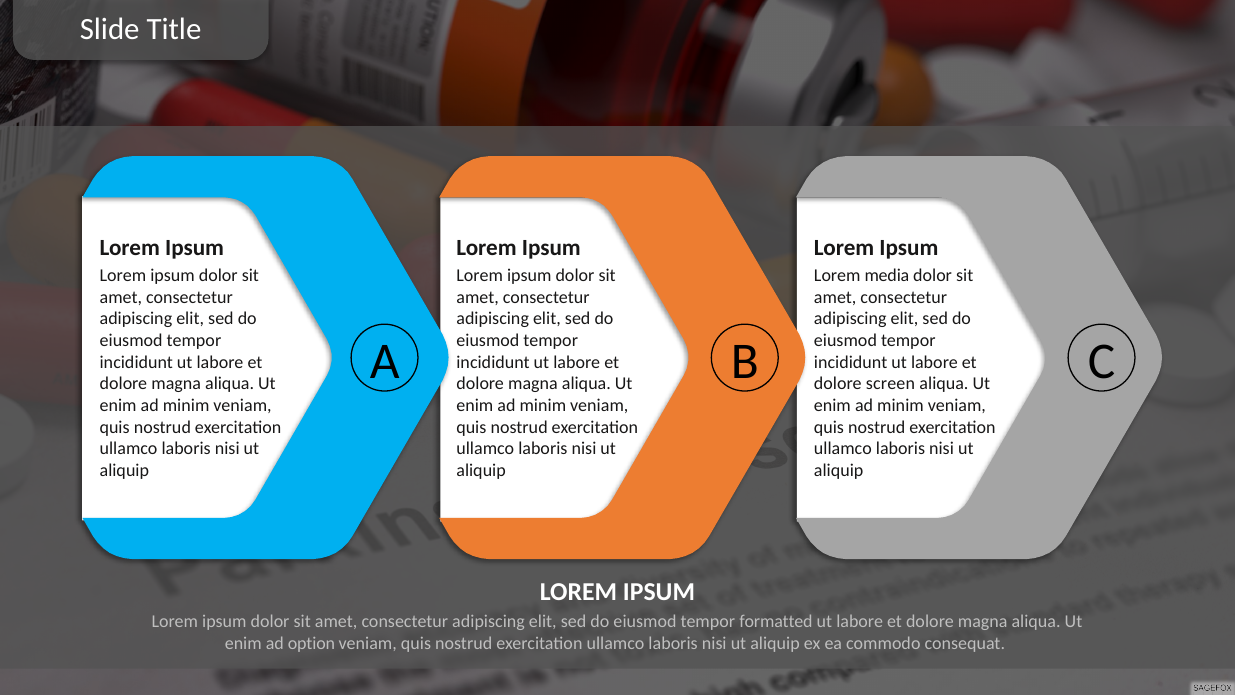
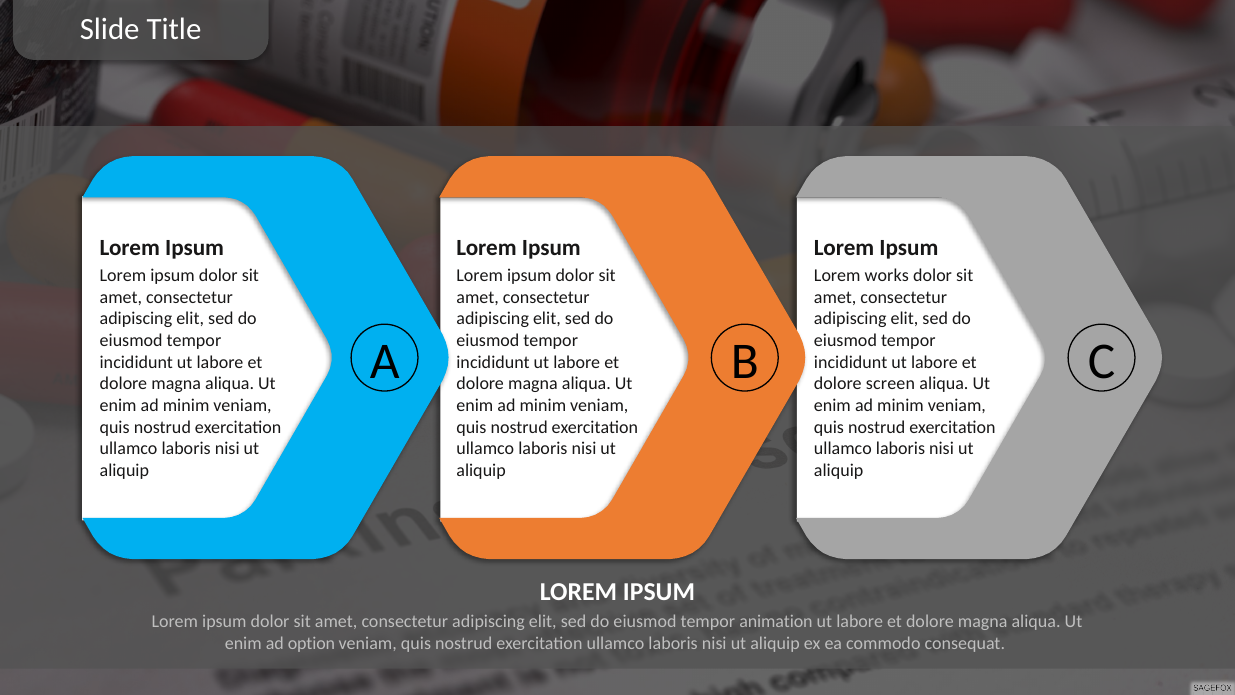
media: media -> works
formatted: formatted -> animation
